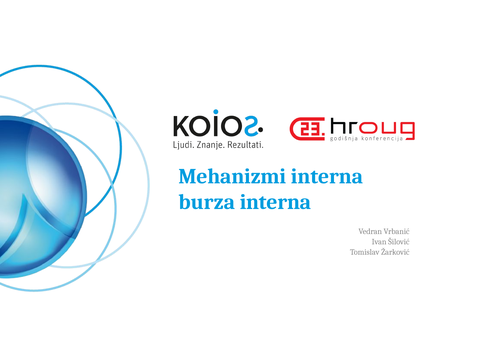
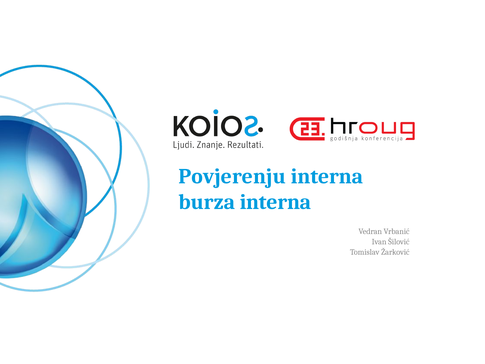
Mehanizmi: Mehanizmi -> Povjerenju
